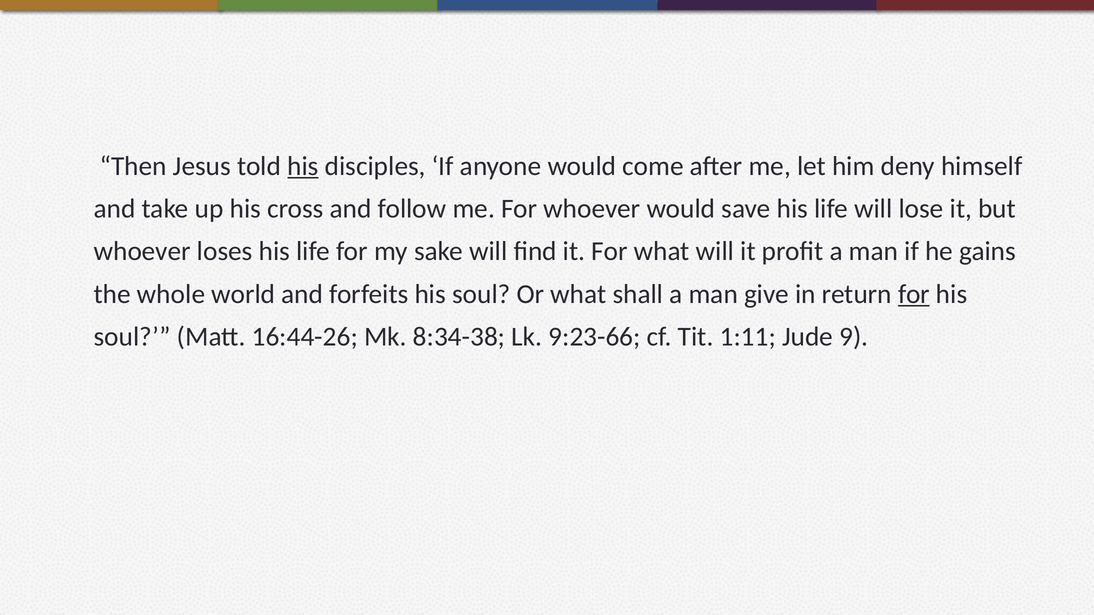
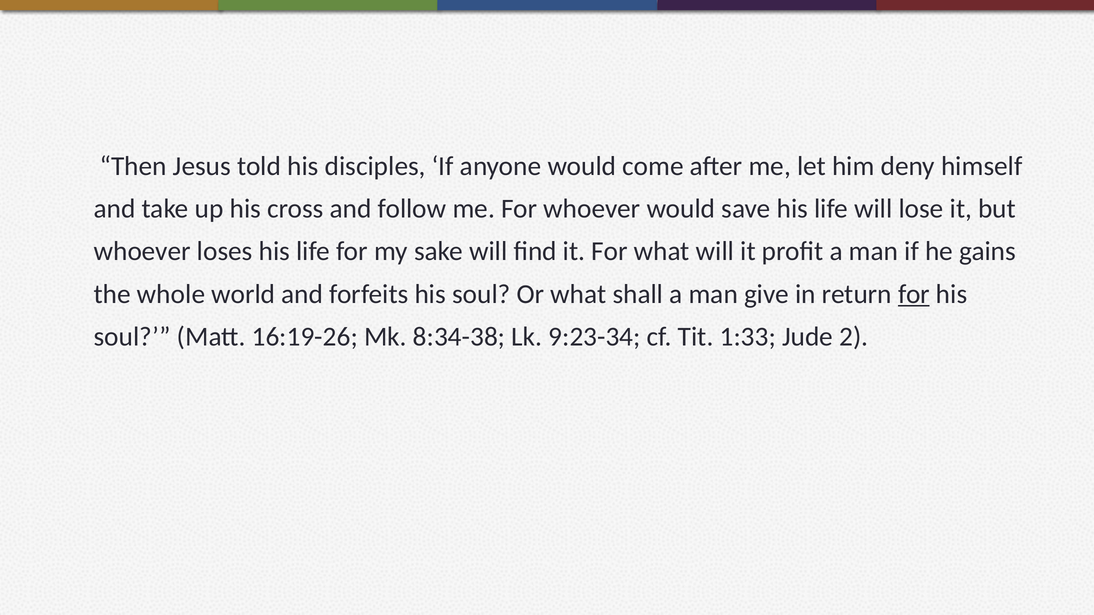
his at (303, 166) underline: present -> none
16:44-26: 16:44-26 -> 16:19-26
9:23-66: 9:23-66 -> 9:23-34
1:11: 1:11 -> 1:33
9: 9 -> 2
